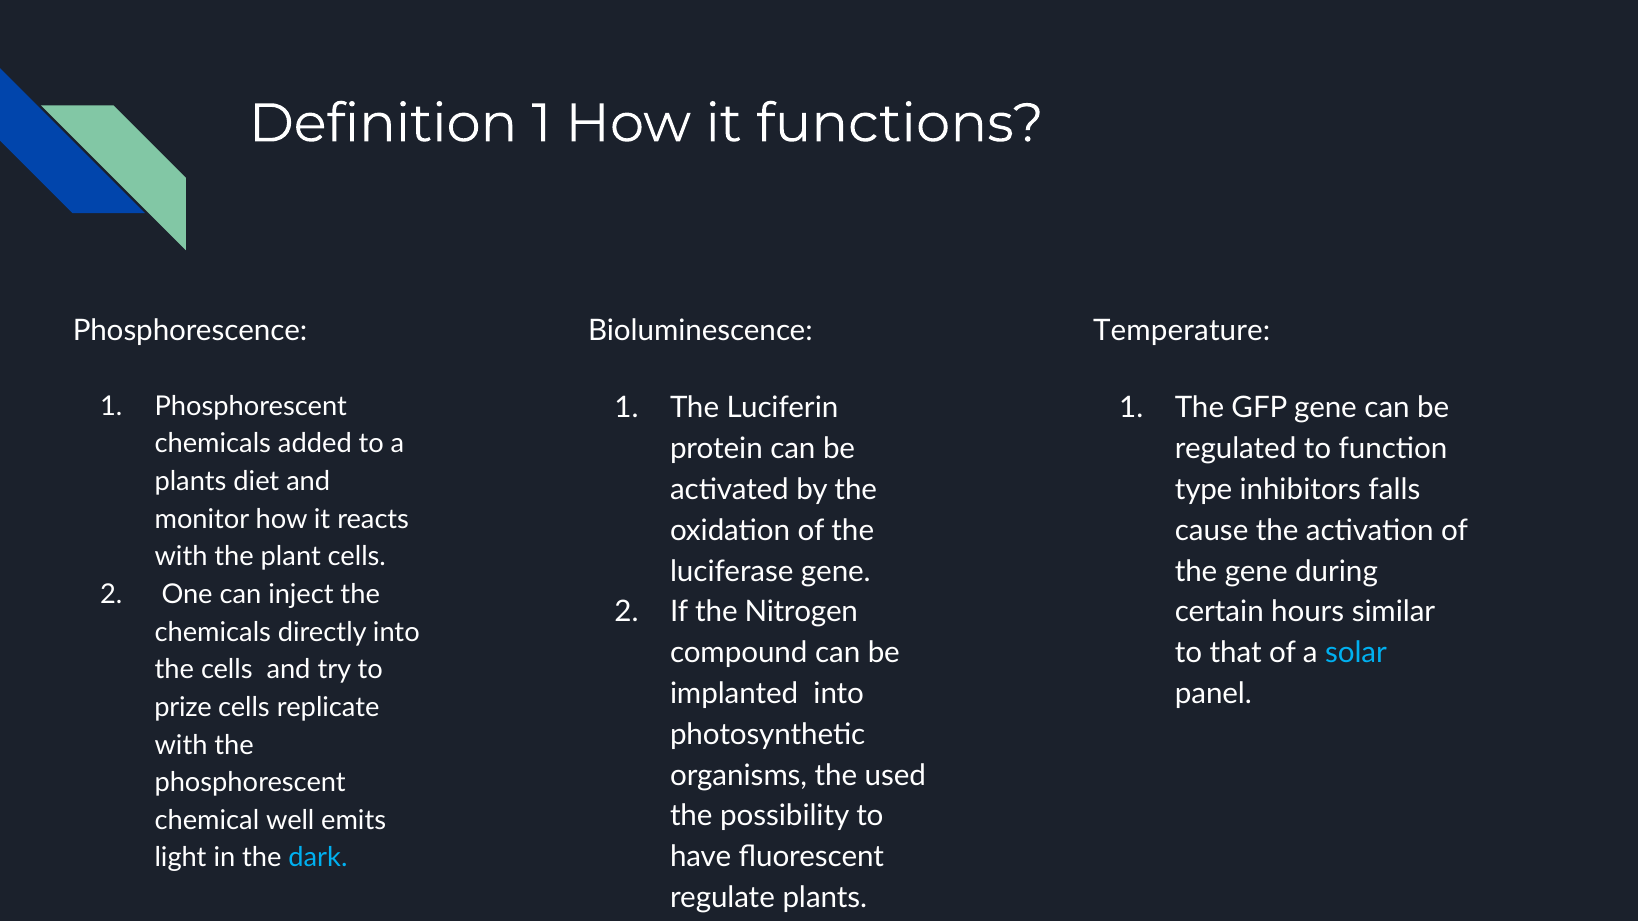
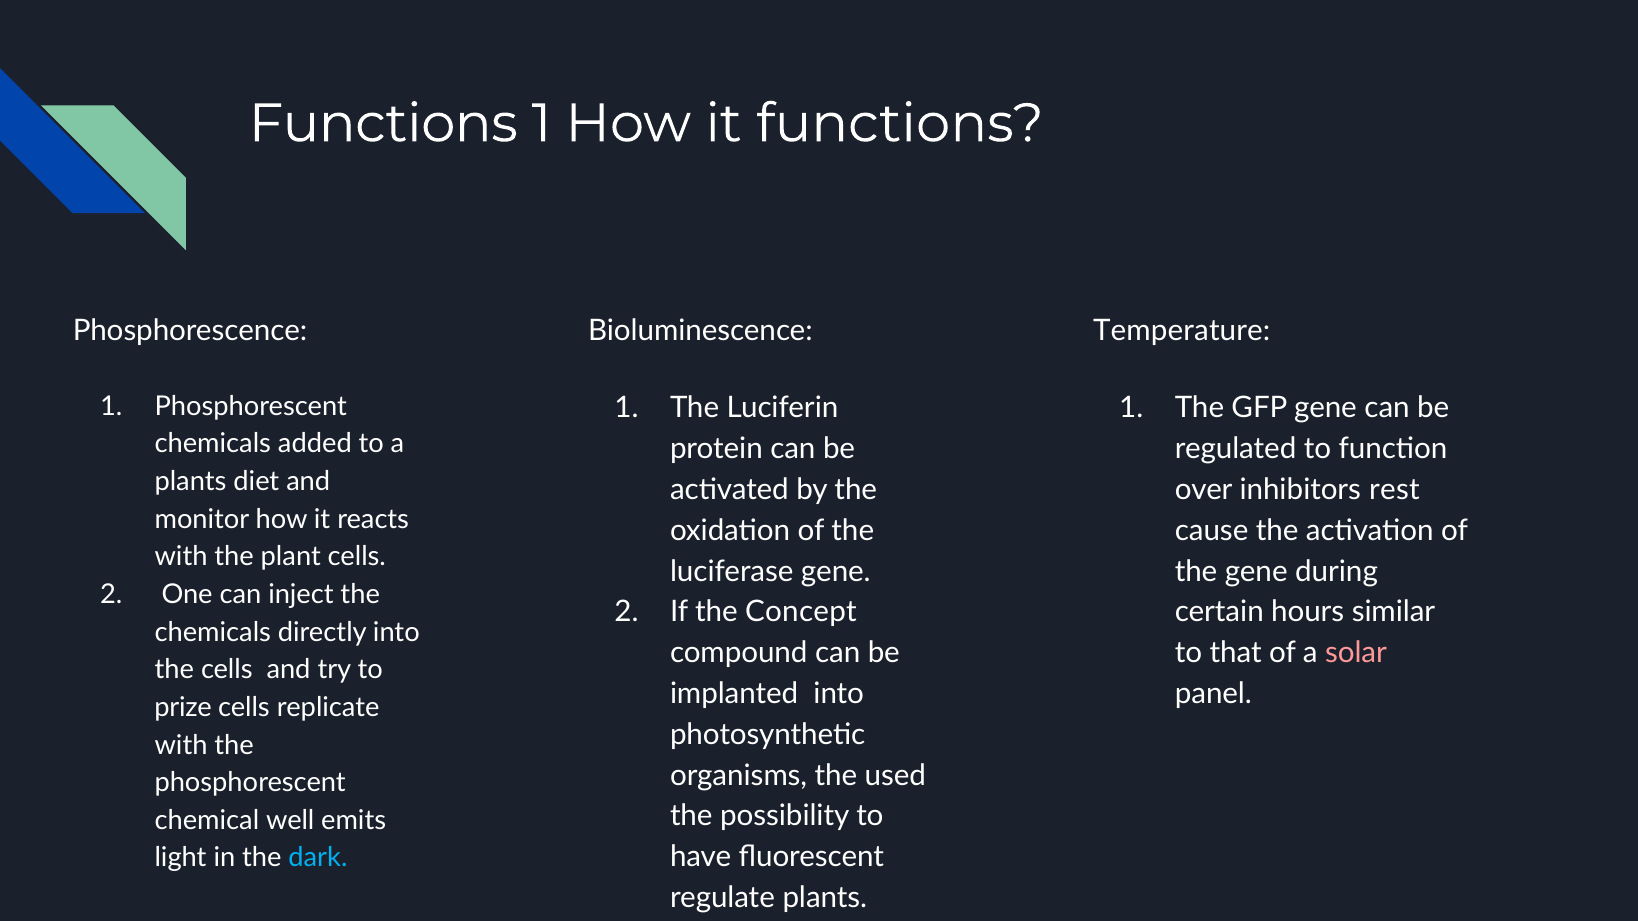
Definition at (383, 124): Definition -> Functions
type: type -> over
falls: falls -> rest
Nitrogen: Nitrogen -> Concept
solar colour: light blue -> pink
